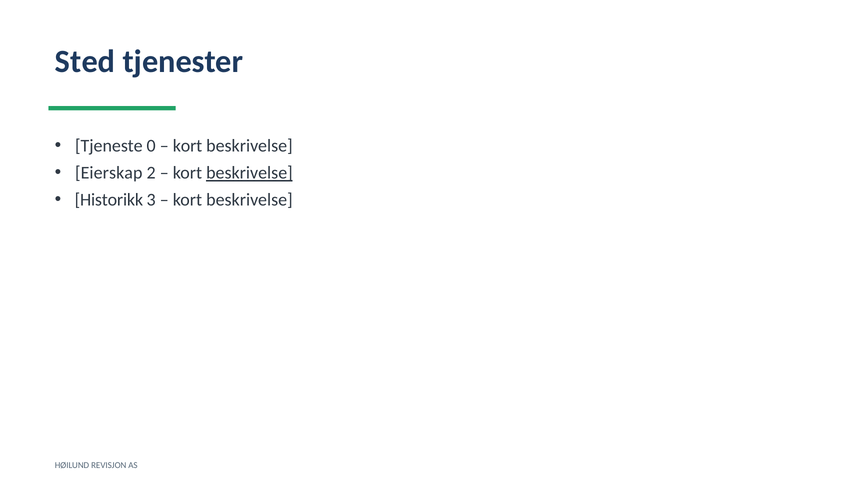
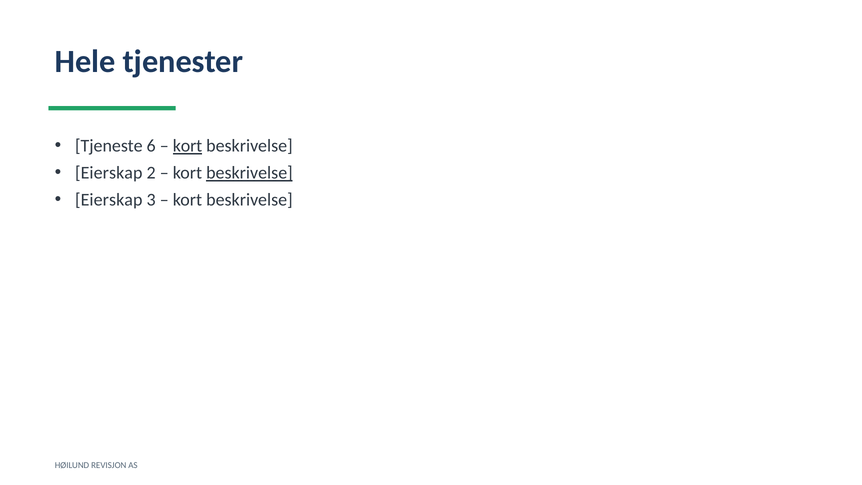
Sted: Sted -> Hele
0: 0 -> 6
kort at (188, 146) underline: none -> present
Historikk at (109, 200): Historikk -> Eierskap
